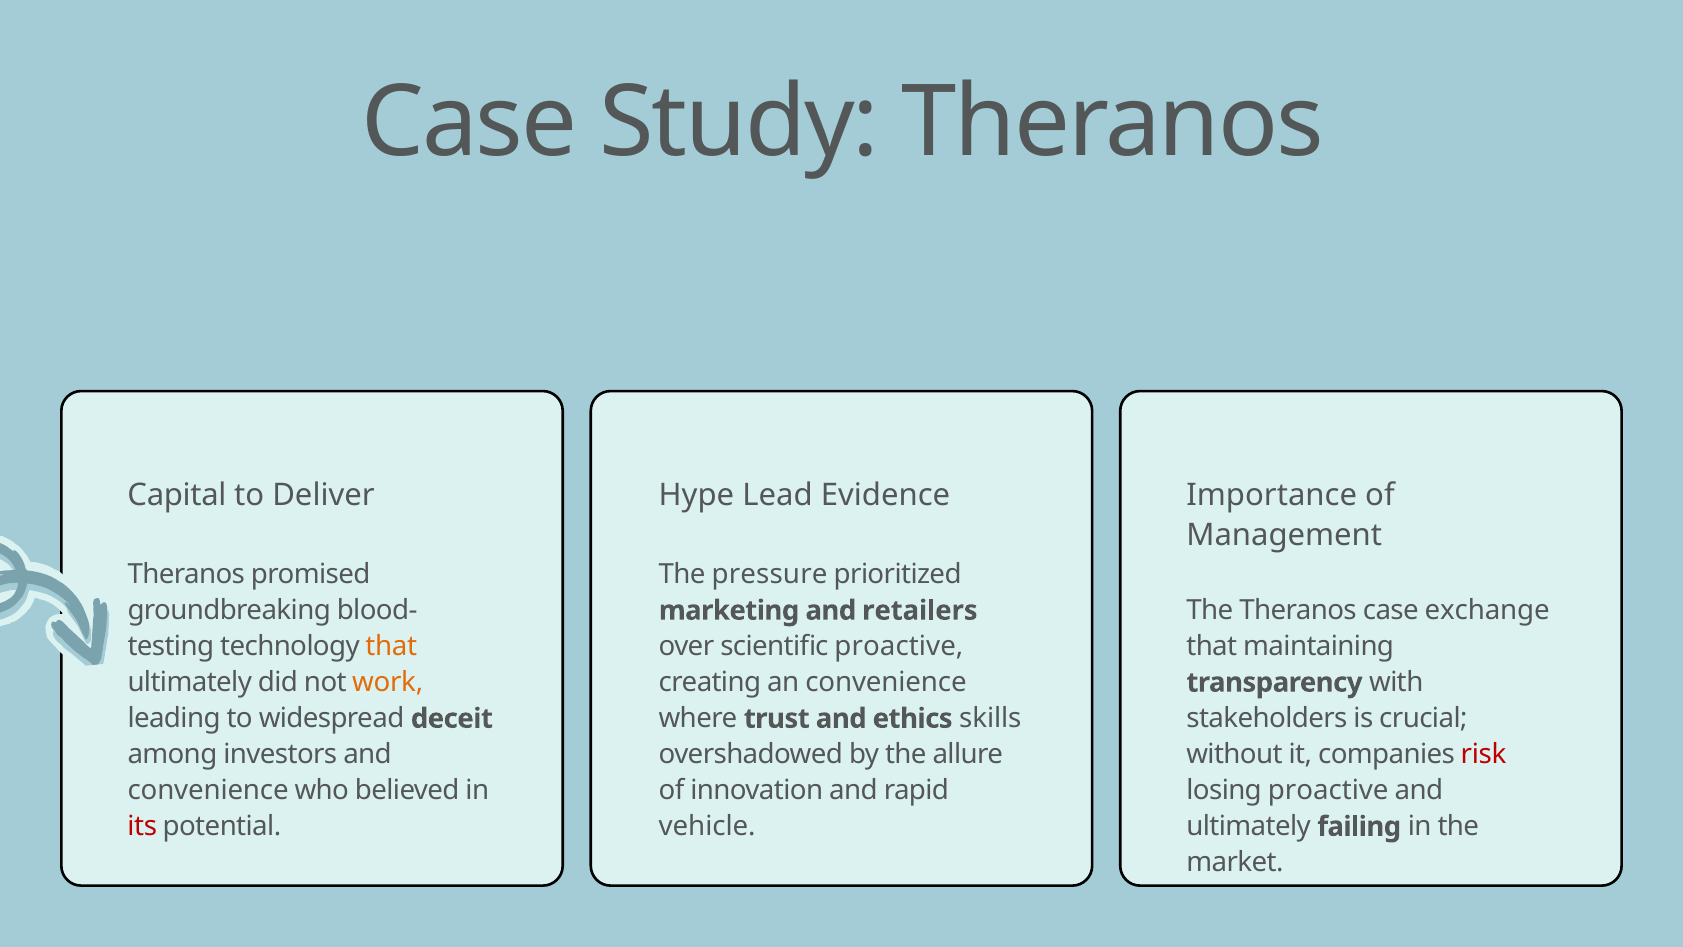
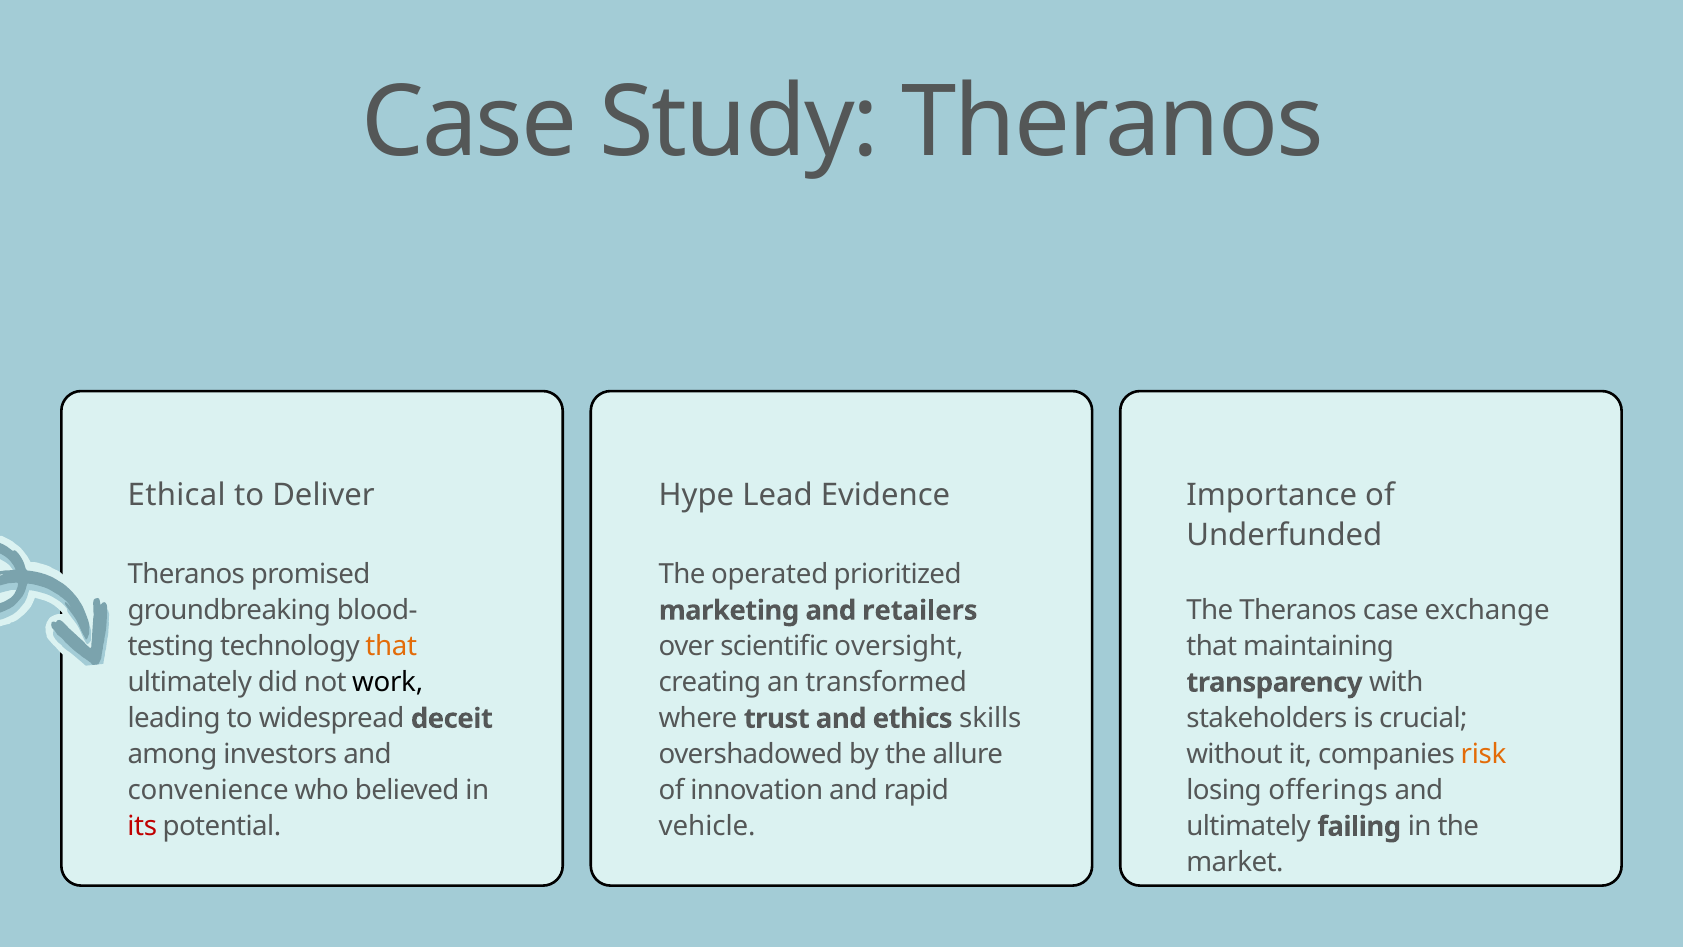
Capital: Capital -> Ethical
Management: Management -> Underfunded
pressure: pressure -> operated
scientific proactive: proactive -> oversight
work colour: orange -> black
an convenience: convenience -> transformed
risk colour: red -> orange
losing proactive: proactive -> offerings
